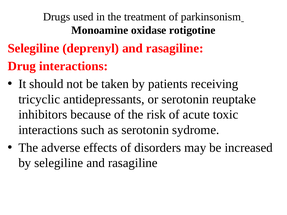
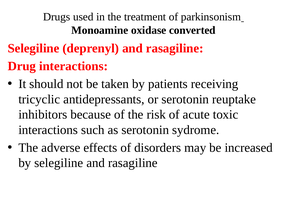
rotigotine: rotigotine -> converted
